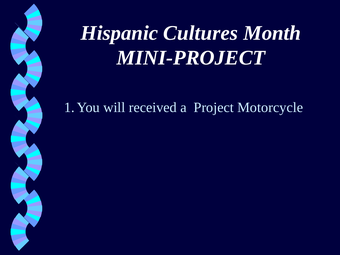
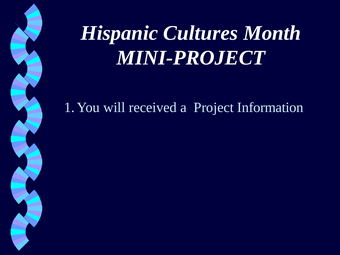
Motorcycle: Motorcycle -> Information
